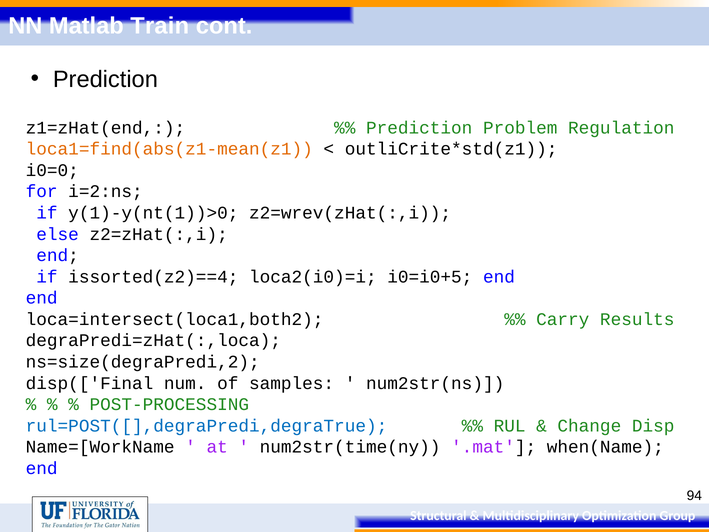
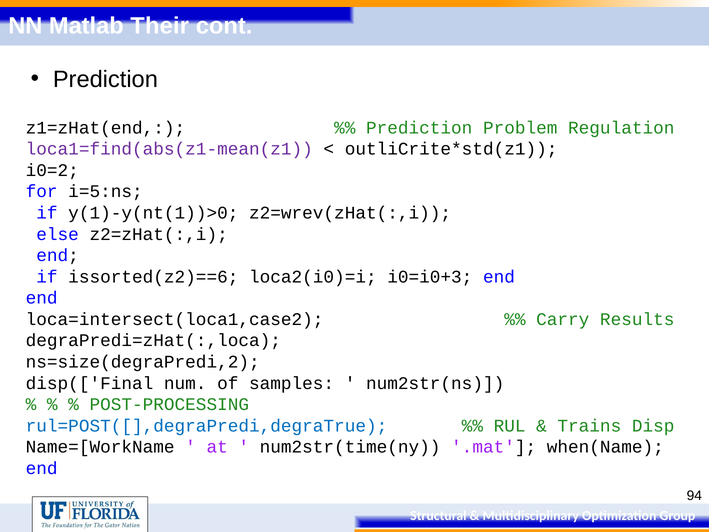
Train: Train -> Their
loca1=find(abs(z1-mean(z1 colour: orange -> purple
i0=0: i0=0 -> i0=2
i=2:ns: i=2:ns -> i=5:ns
issorted(z2)==4: issorted(z2)==4 -> issorted(z2)==6
i0=i0+5: i0=i0+5 -> i0=i0+3
loca=intersect(loca1,both2: loca=intersect(loca1,both2 -> loca=intersect(loca1,case2
Change: Change -> Trains
